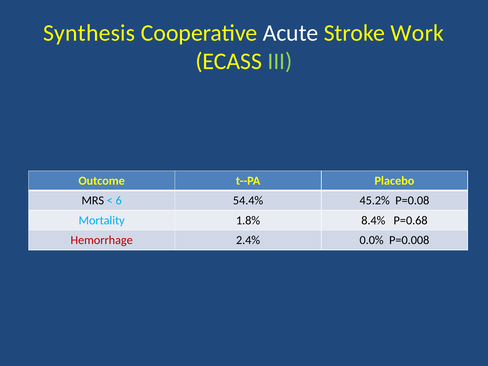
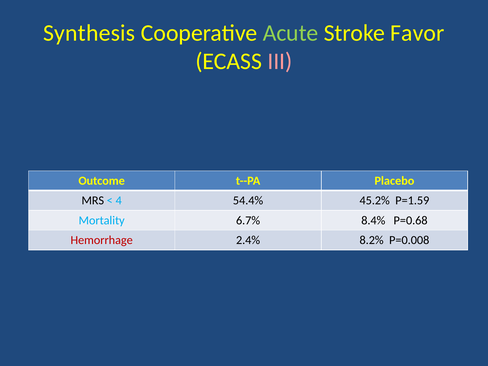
Acute colour: white -> light green
Work: Work -> Favor
III colour: light green -> pink
6: 6 -> 4
P=0.08: P=0.08 -> P=1.59
1.8%: 1.8% -> 6.7%
0.0%: 0.0% -> 8.2%
